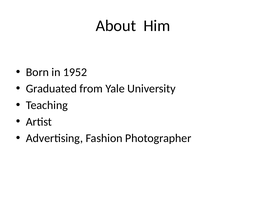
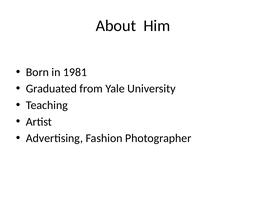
1952: 1952 -> 1981
